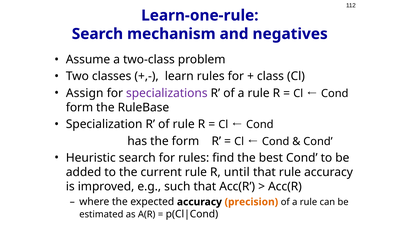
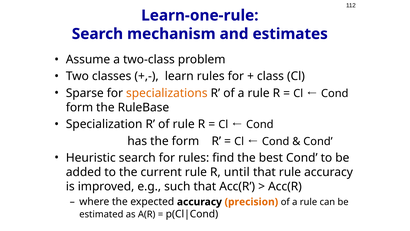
negatives: negatives -> estimates
Assign: Assign -> Sparse
specializations colour: purple -> orange
